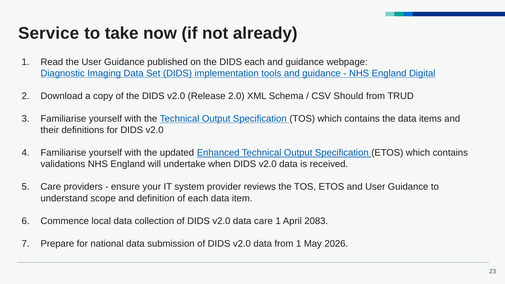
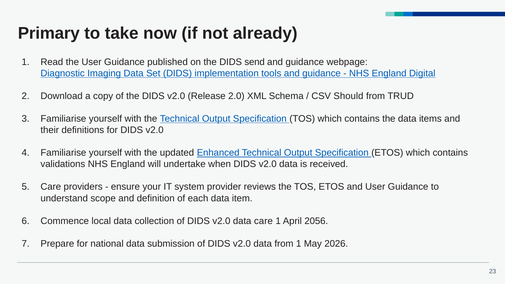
Service: Service -> Primary
DIDS each: each -> send
2083: 2083 -> 2056
